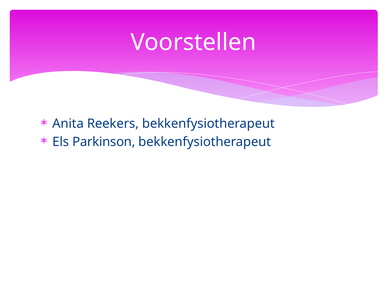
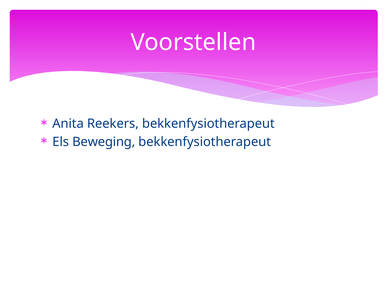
Parkinson: Parkinson -> Beweging
